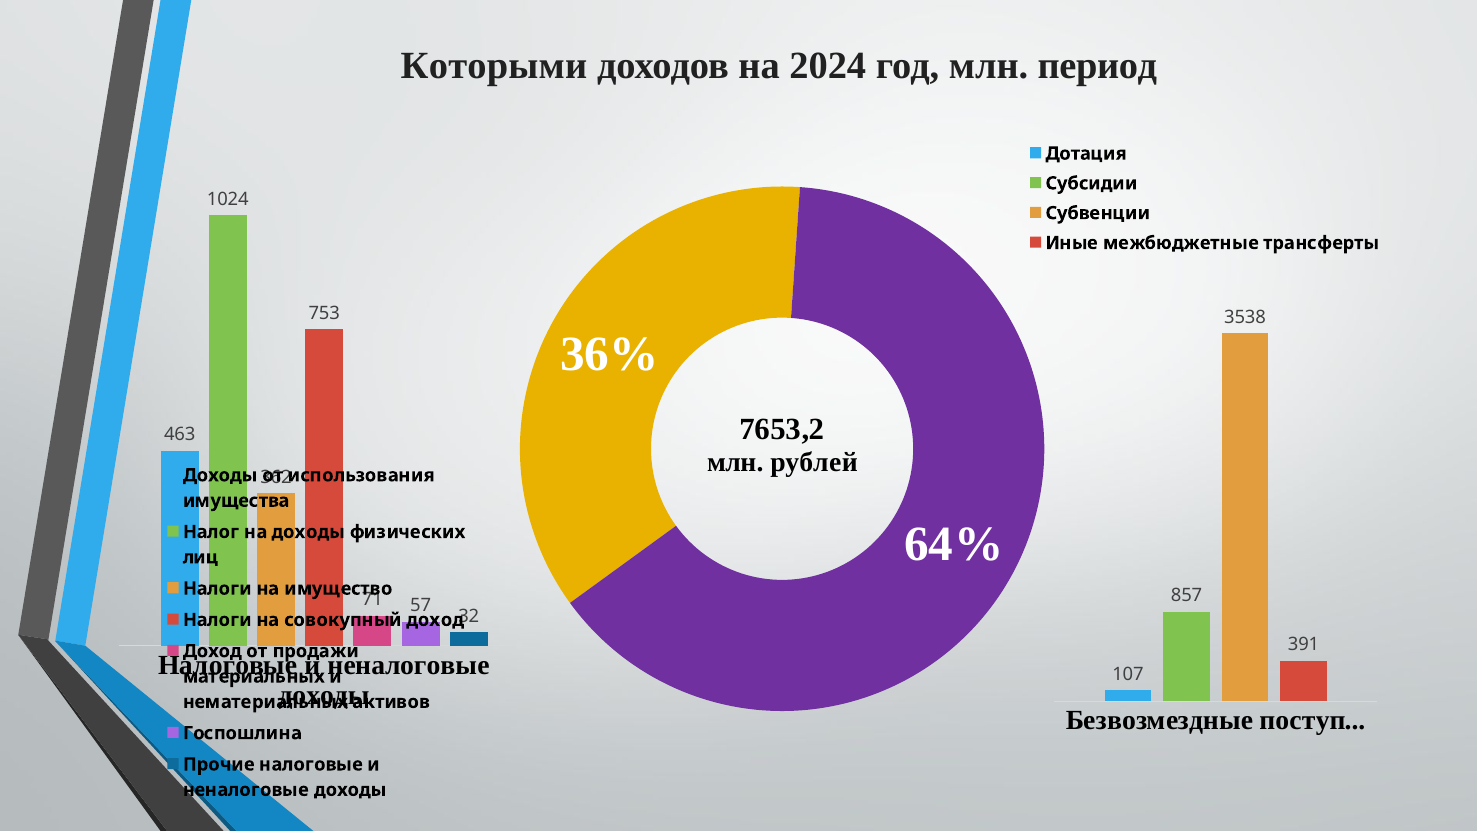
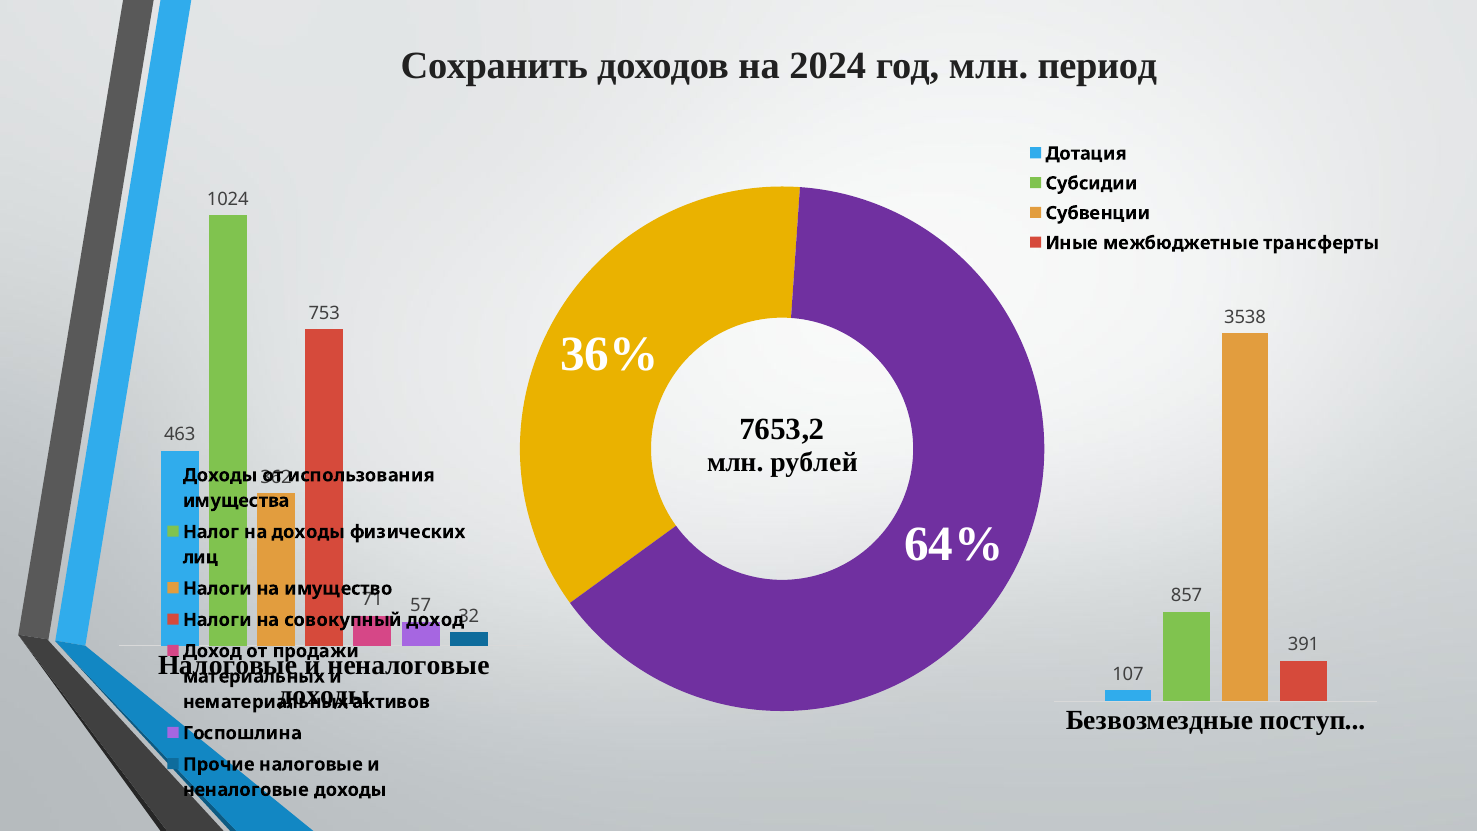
Которыми: Которыми -> Сохранить
